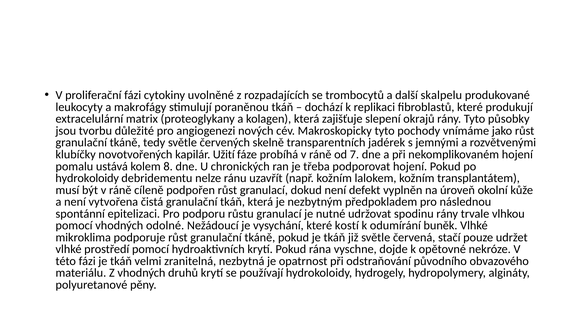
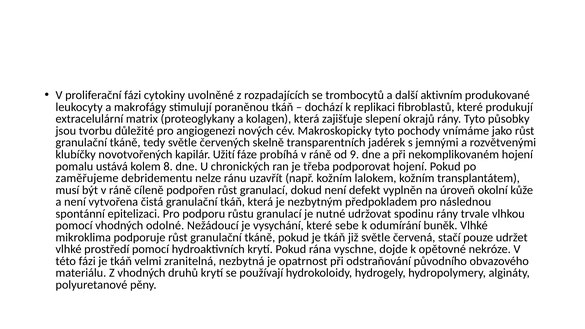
skalpelu: skalpelu -> aktivním
7: 7 -> 9
hydrokoloidy at (87, 178): hydrokoloidy -> zaměřujeme
kostí: kostí -> sebe
